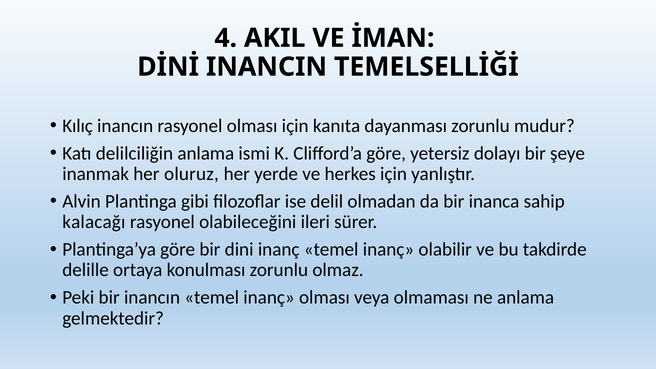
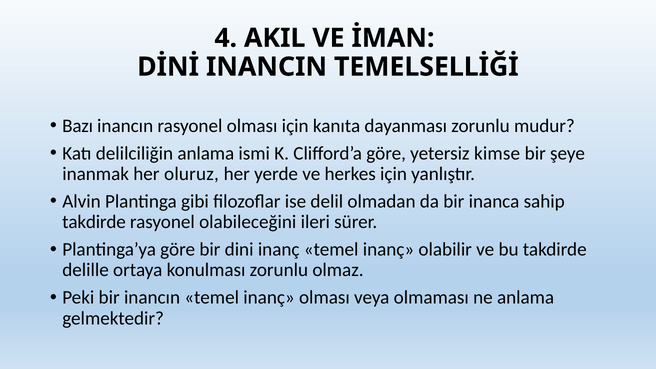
Kılıç: Kılıç -> Bazı
dolayı: dolayı -> kimse
kalacağı at (94, 222): kalacağı -> takdirde
